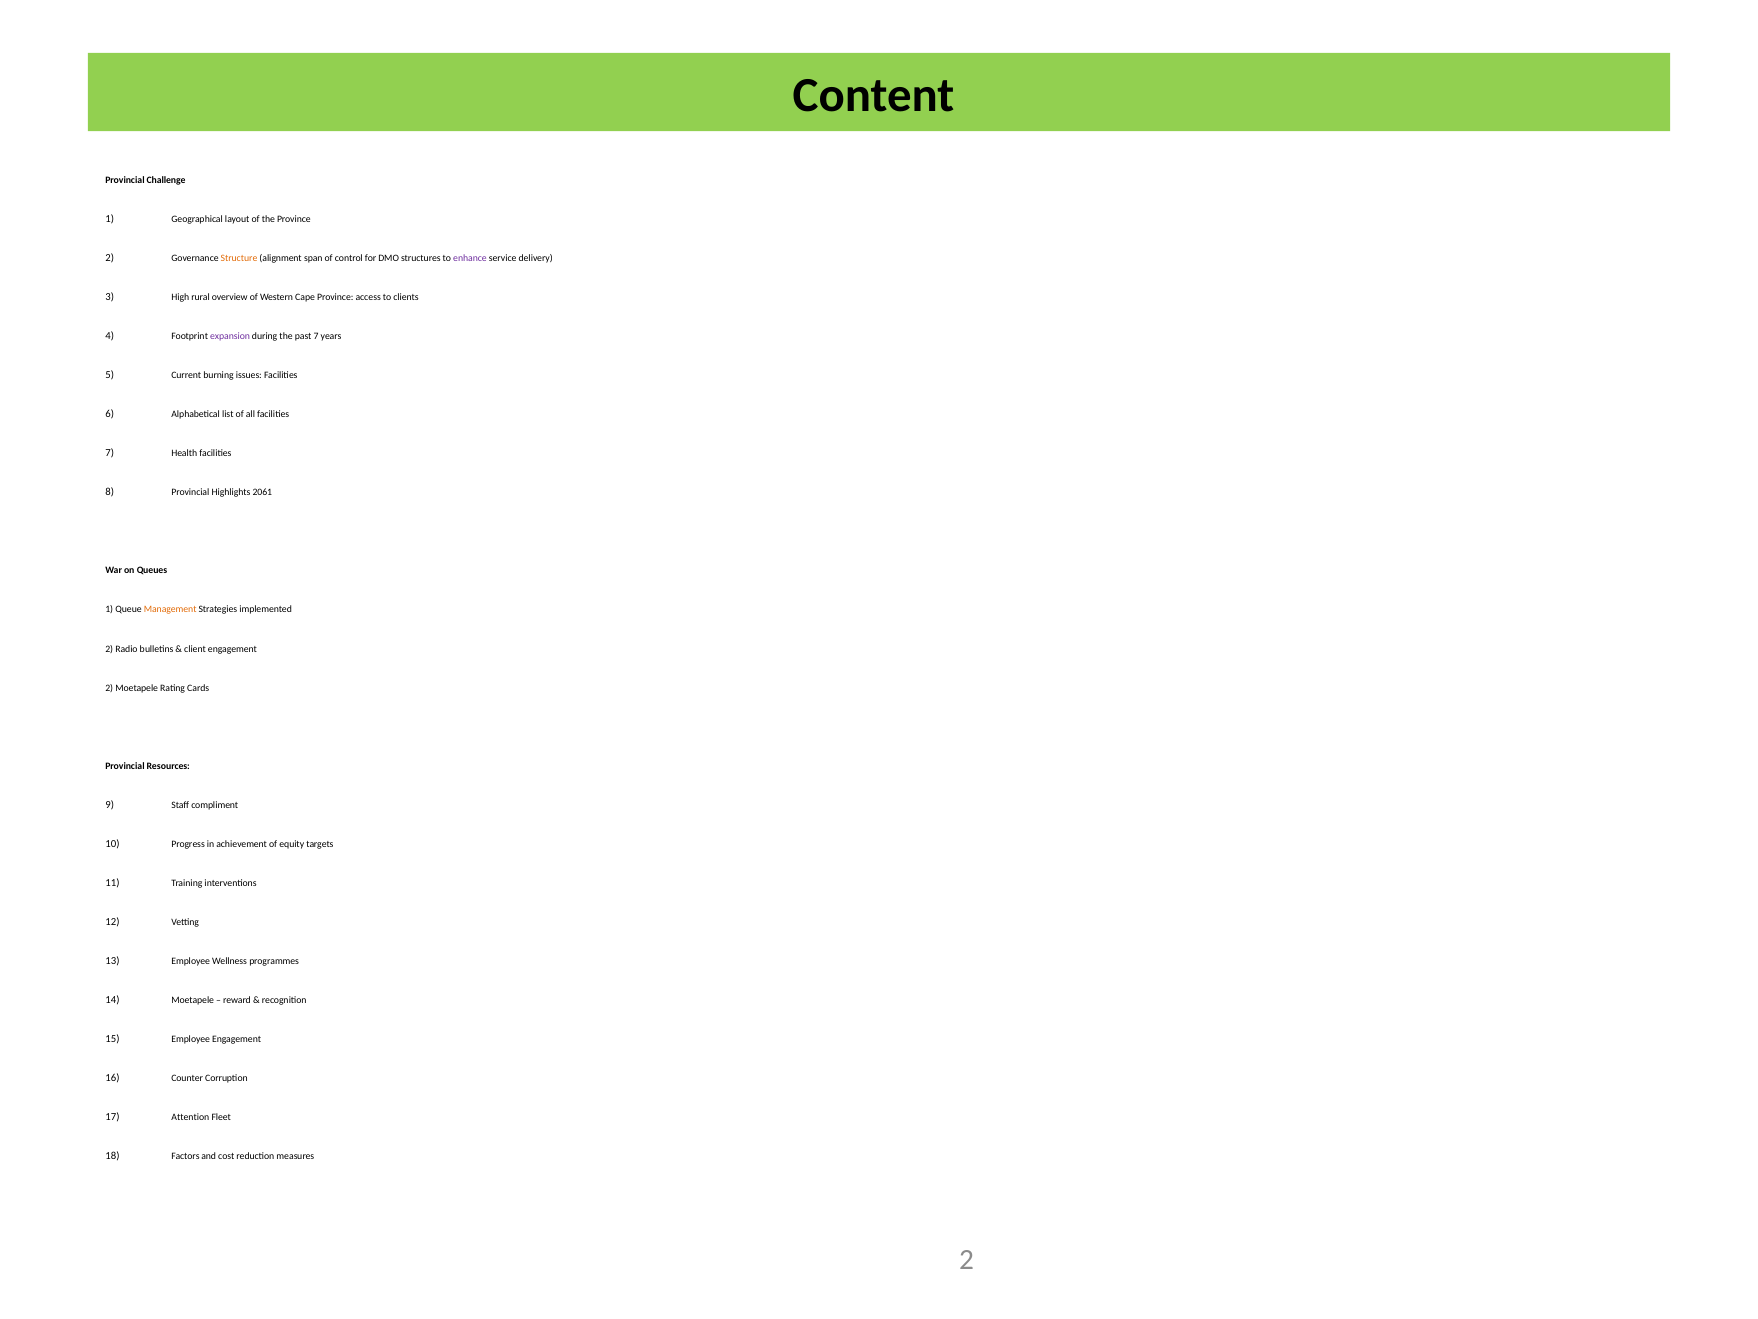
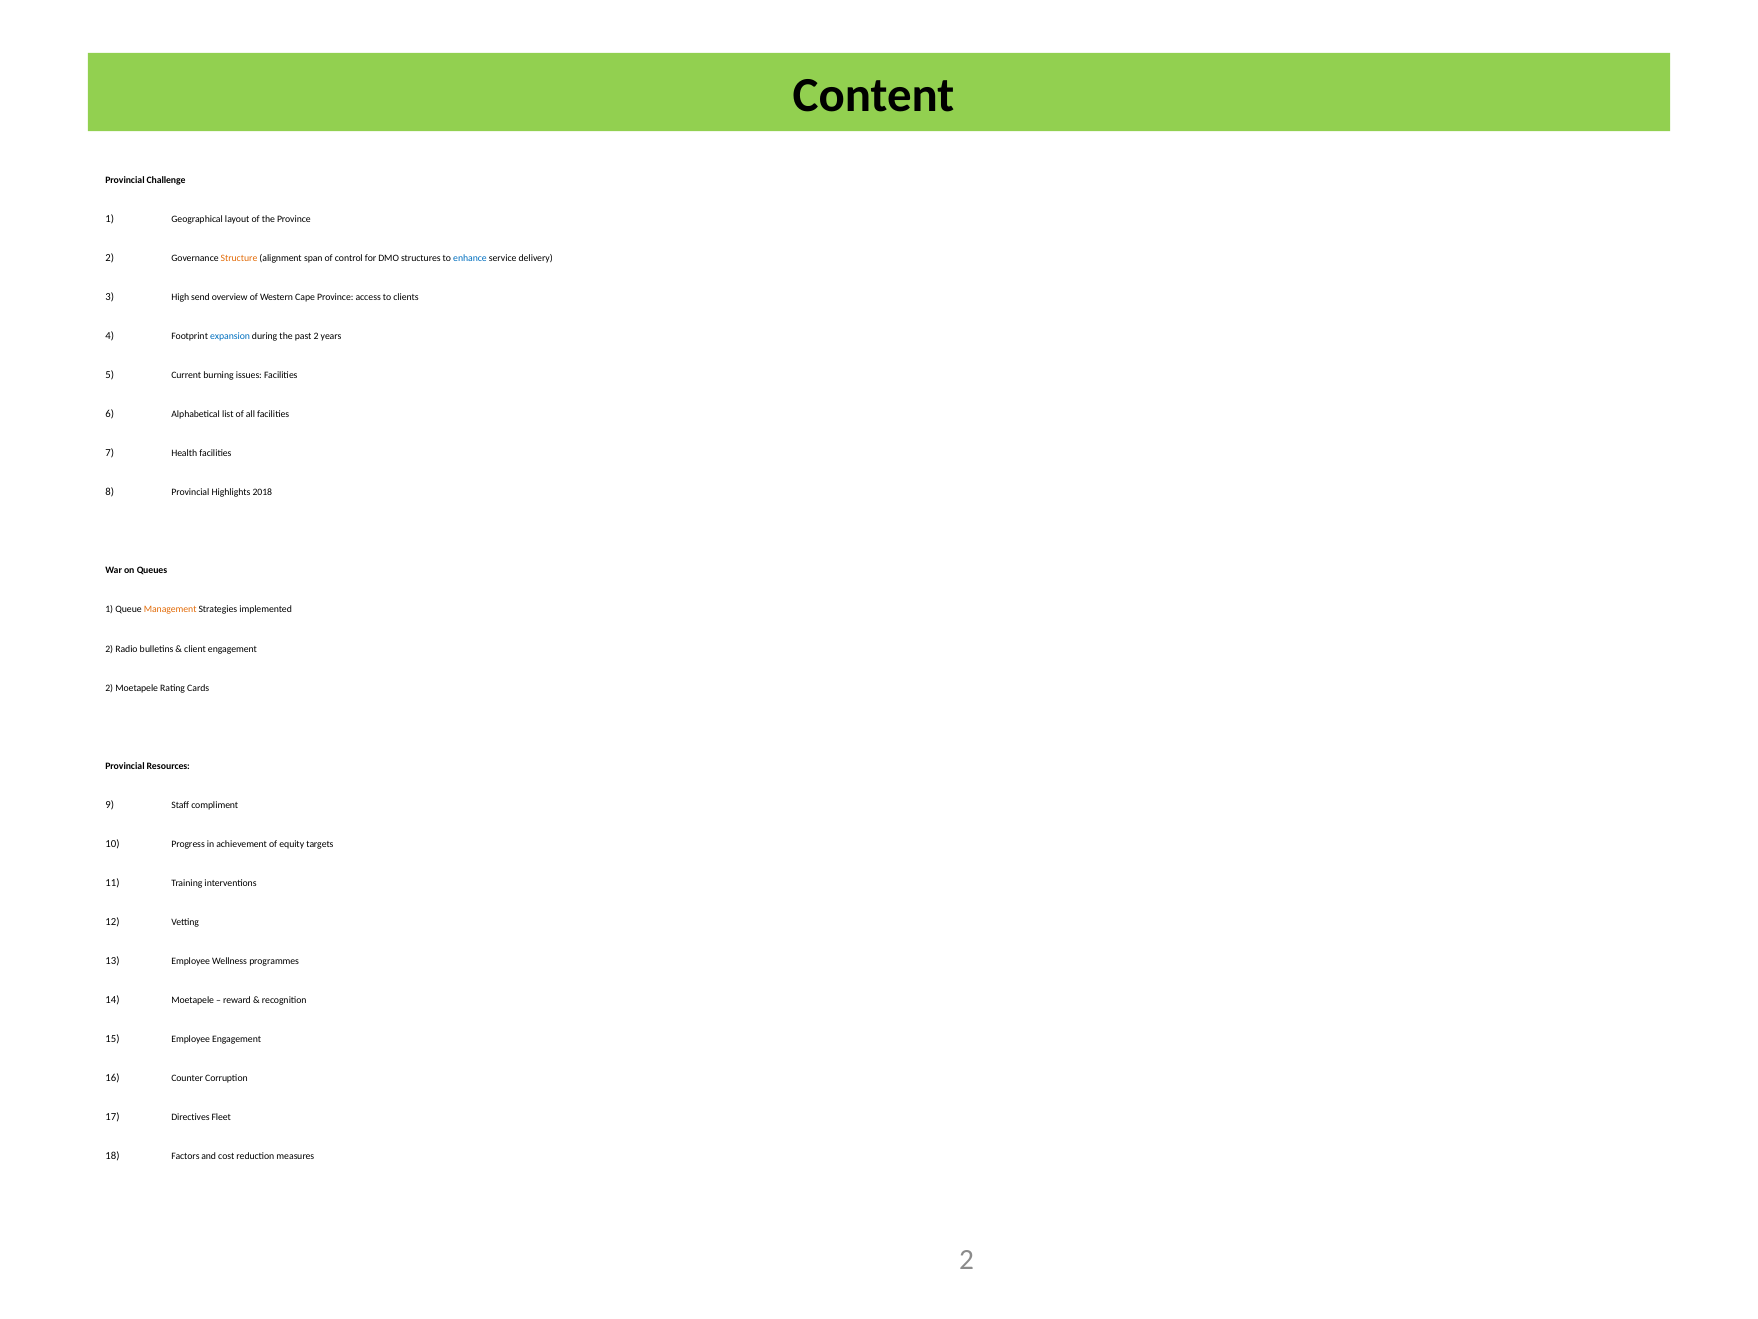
enhance colour: purple -> blue
rural: rural -> send
expansion colour: purple -> blue
past 7: 7 -> 2
2061: 2061 -> 2018
Attention: Attention -> Directives
